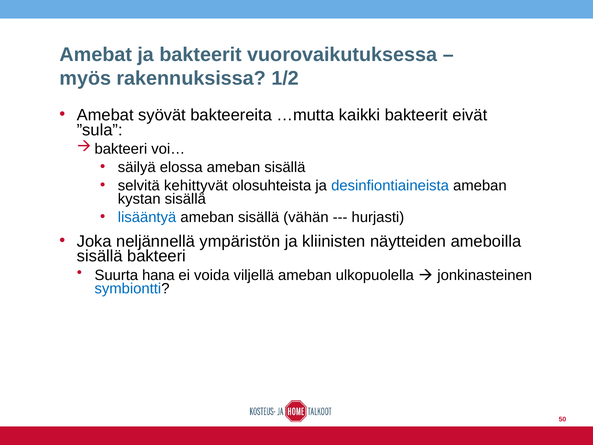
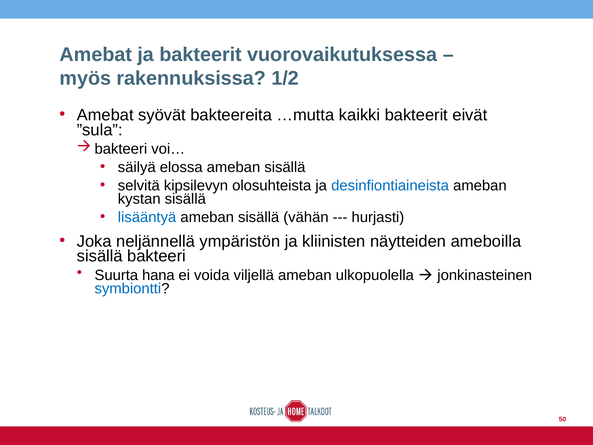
kehittyvät: kehittyvät -> kipsilevyn
